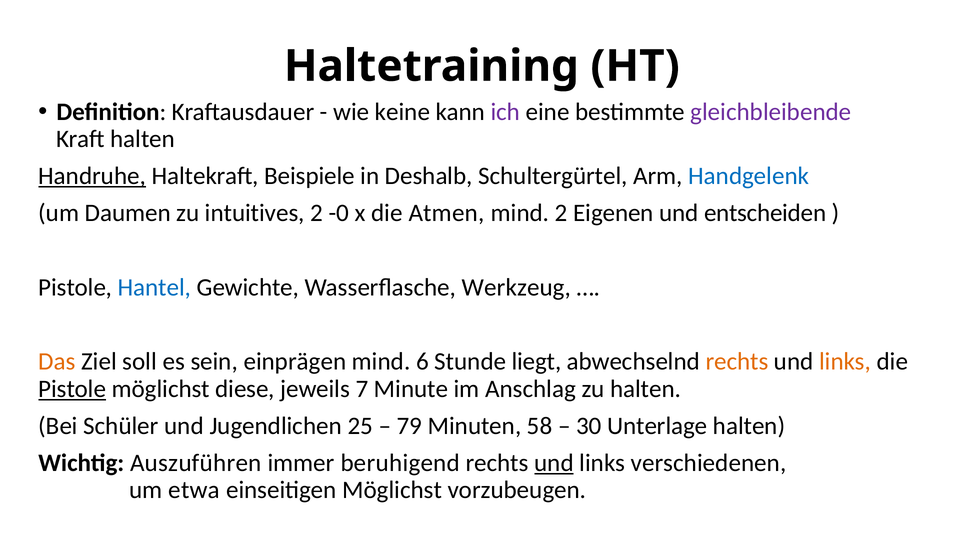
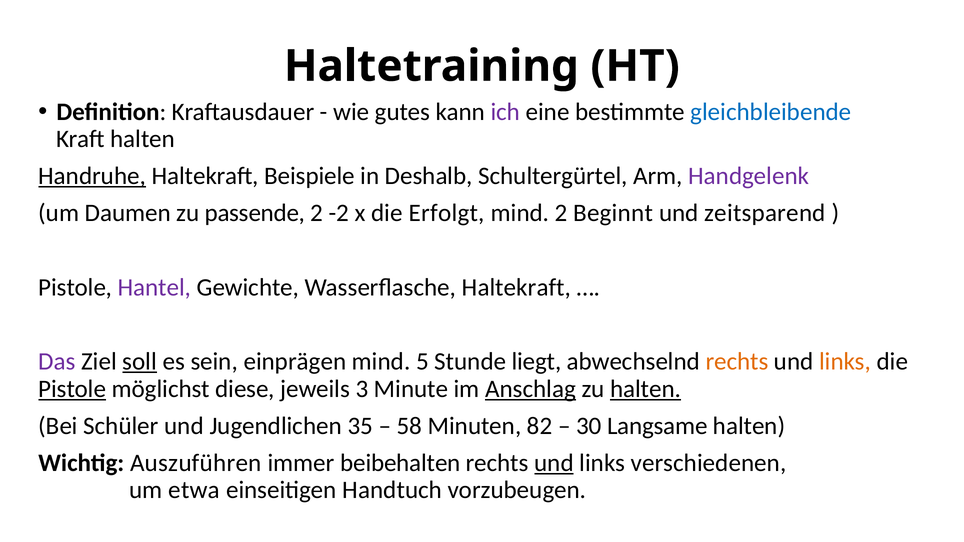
keine: keine -> gutes
gleichbleibende colour: purple -> blue
Handgelenk colour: blue -> purple
intuitives: intuitives -> passende
-0: -0 -> -2
Atmen: Atmen -> Erfolgt
Eigenen: Eigenen -> Beginnt
entscheiden: entscheiden -> zeitsparend
Hantel colour: blue -> purple
Wasserflasche Werkzeug: Werkzeug -> Haltekraft
Das colour: orange -> purple
soll underline: none -> present
6: 6 -> 5
7: 7 -> 3
Anschlag underline: none -> present
halten at (646, 389) underline: none -> present
25: 25 -> 35
79: 79 -> 58
58: 58 -> 82
Unterlage: Unterlage -> Langsame
beruhigend: beruhigend -> beibehalten
einseitigen Möglichst: Möglichst -> Handtuch
